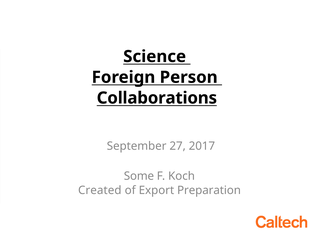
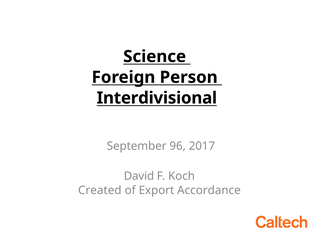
Collaborations: Collaborations -> Interdivisional
27: 27 -> 96
Some: Some -> David
Preparation: Preparation -> Accordance
